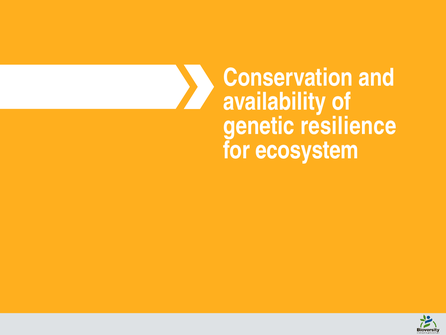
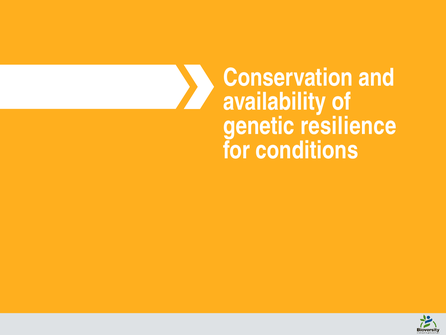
ecosystem: ecosystem -> conditions
